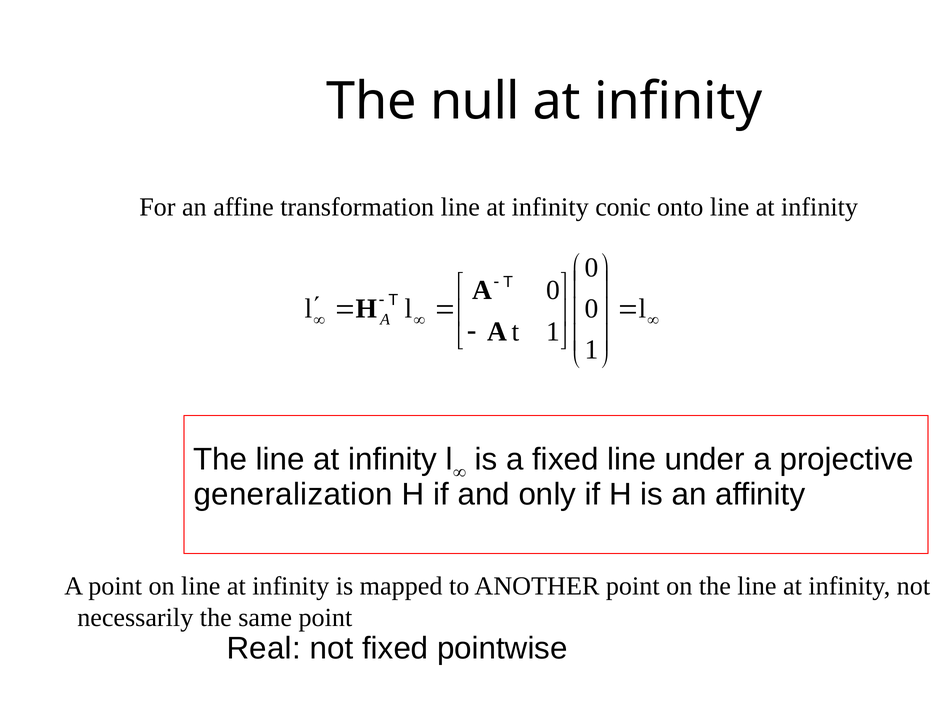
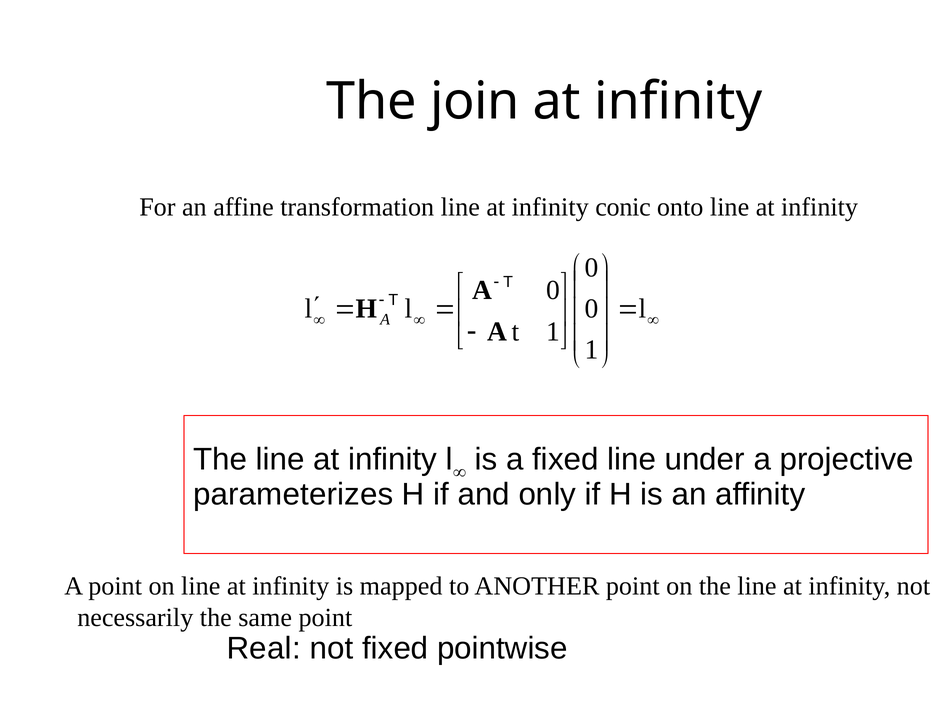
null: null -> join
generalization: generalization -> parameterizes
